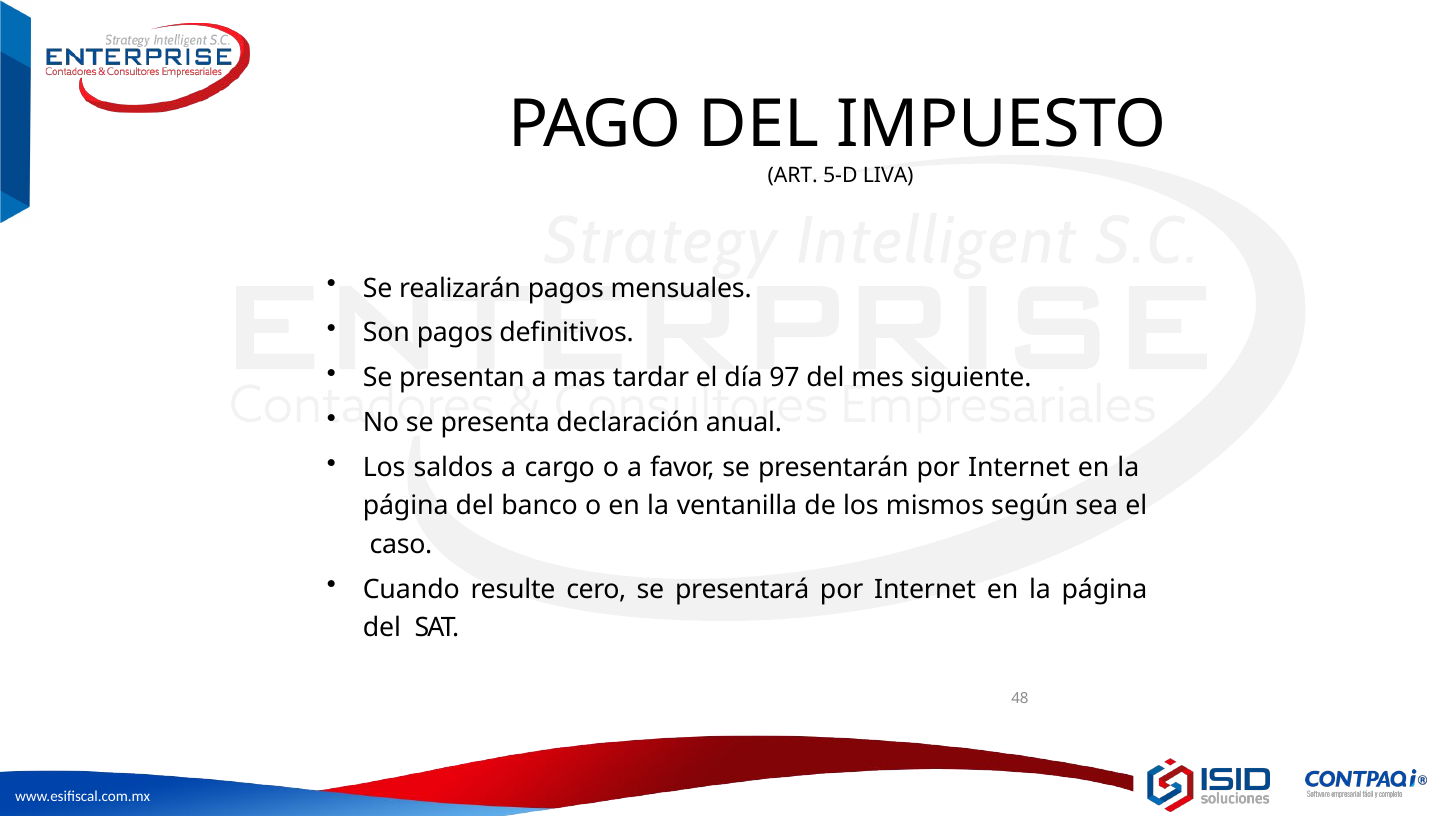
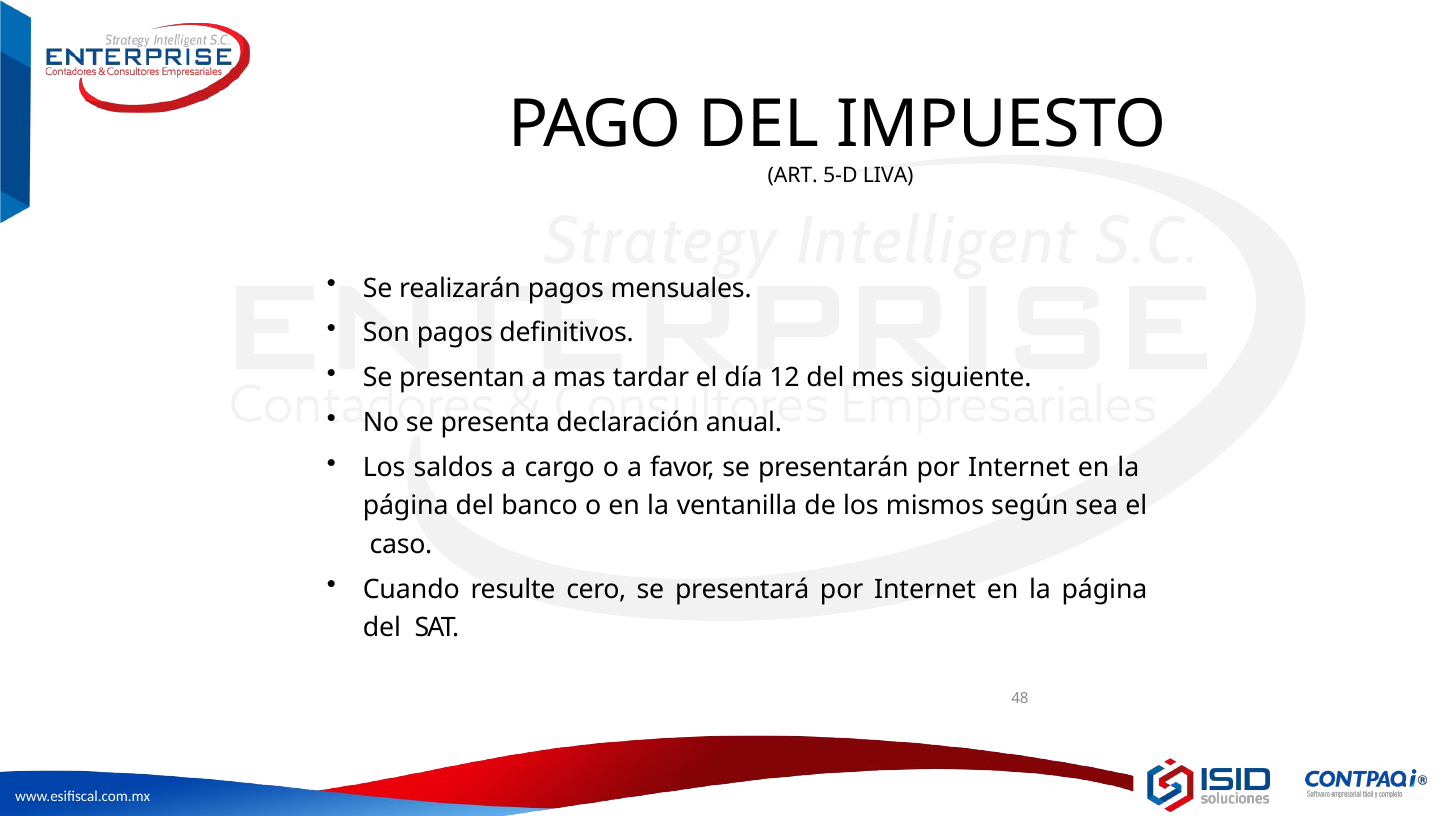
97: 97 -> 12
